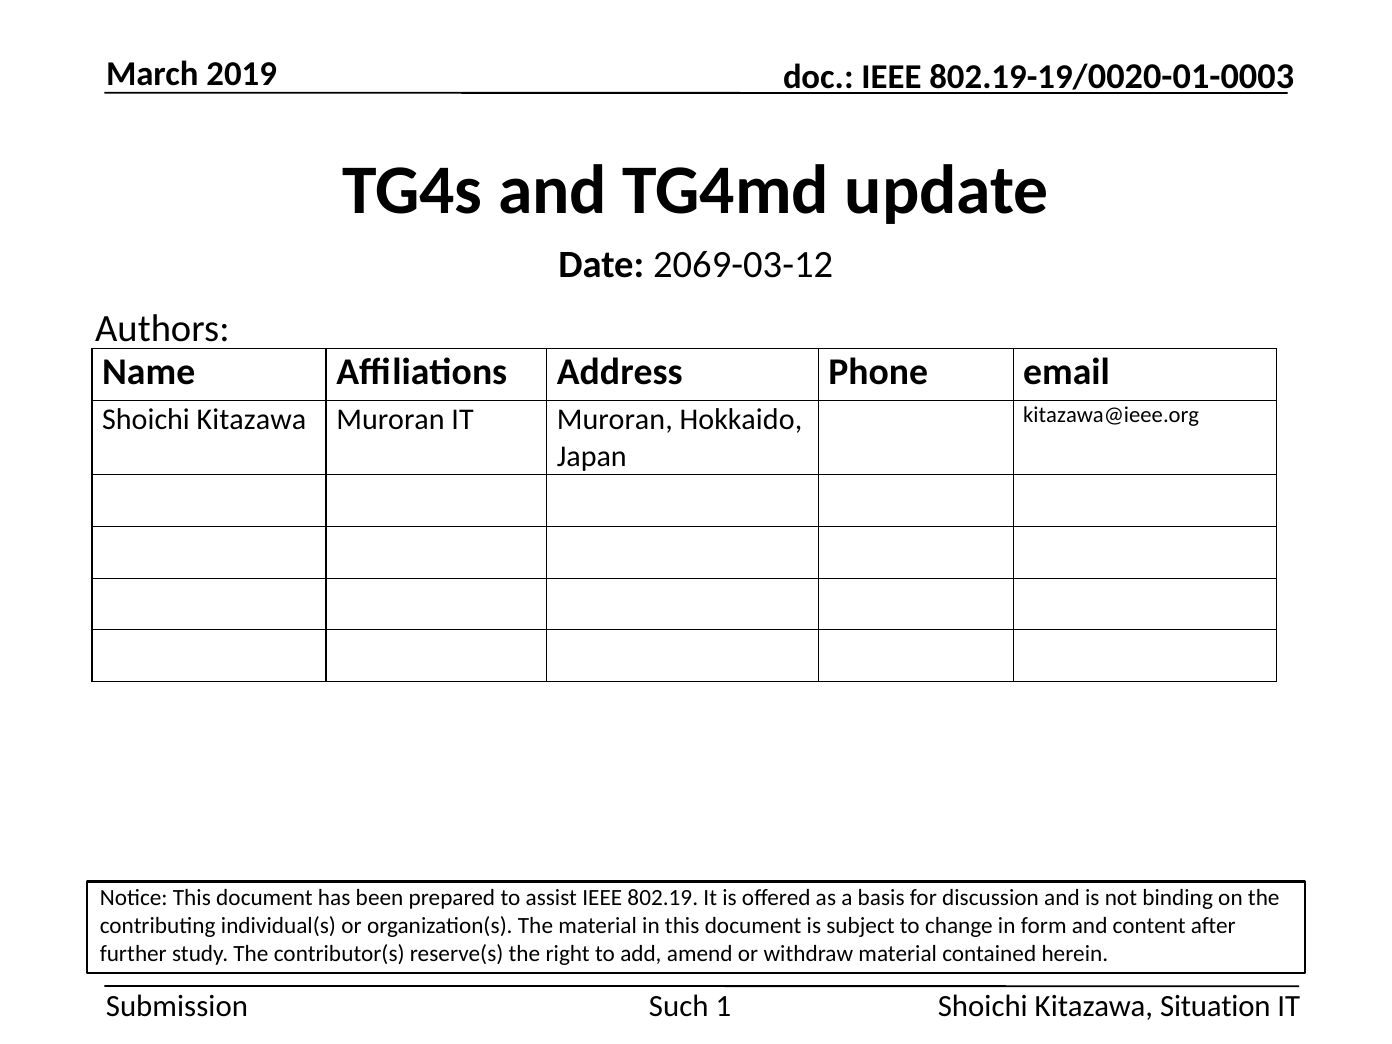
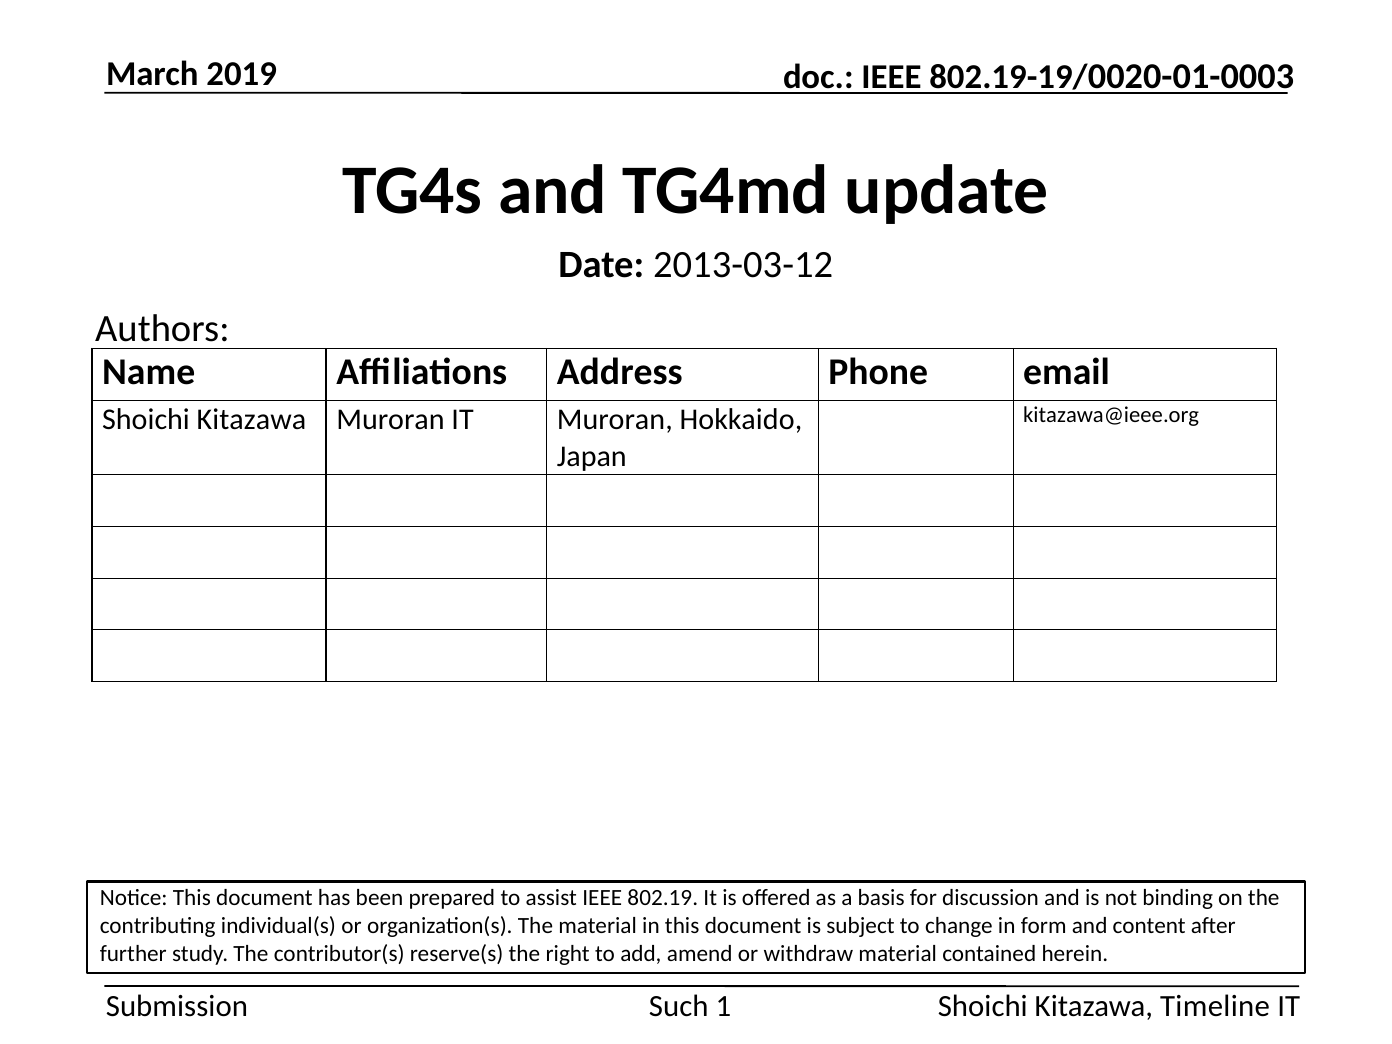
2069-03-12: 2069-03-12 -> 2013-03-12
Situation: Situation -> Timeline
